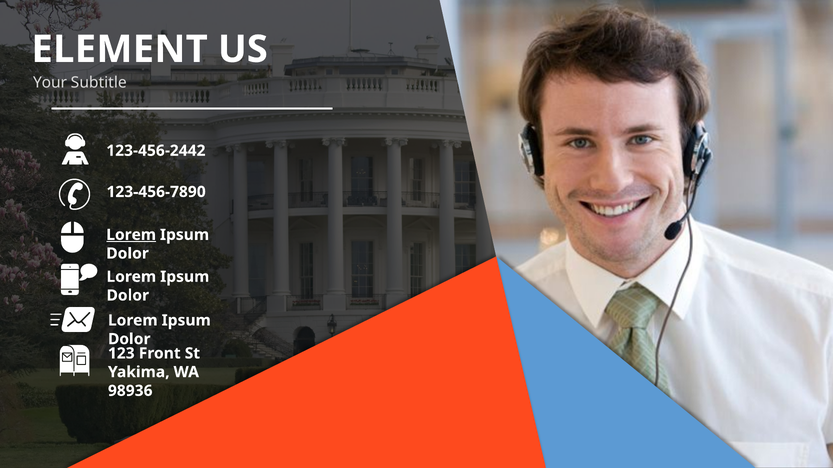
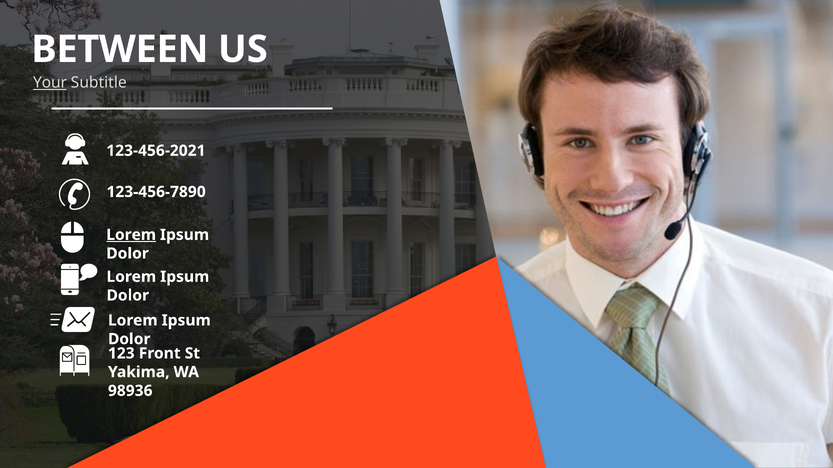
ELEMENT: ELEMENT -> BETWEEN
Your underline: none -> present
123-456-2442: 123-456-2442 -> 123-456-2021
